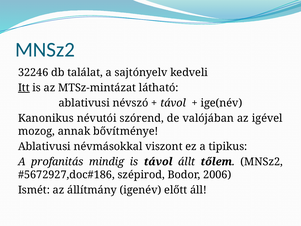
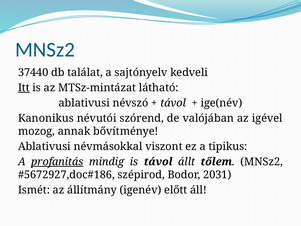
32246: 32246 -> 37440
profanitás underline: none -> present
2006: 2006 -> 2031
